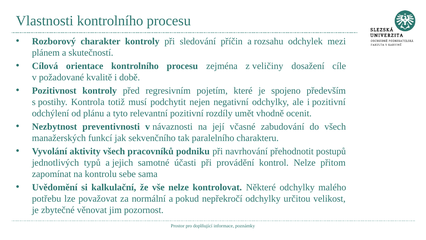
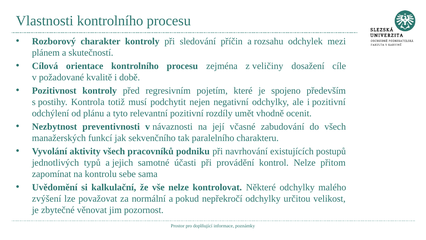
přehodnotit: přehodnotit -> existujících
potřebu: potřebu -> zvýšení
